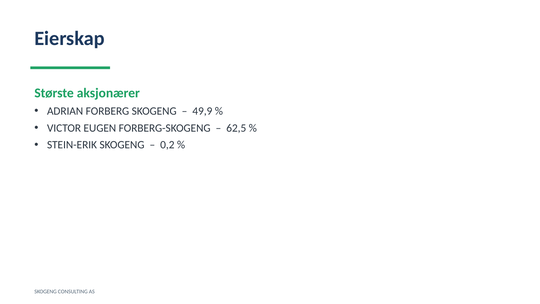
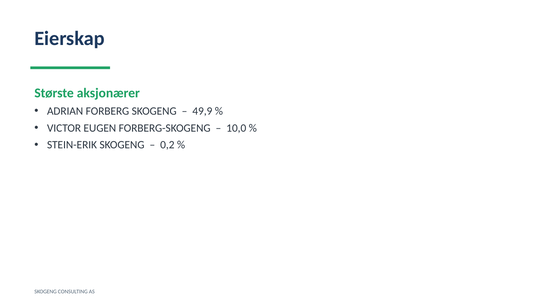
62,5: 62,5 -> 10,0
